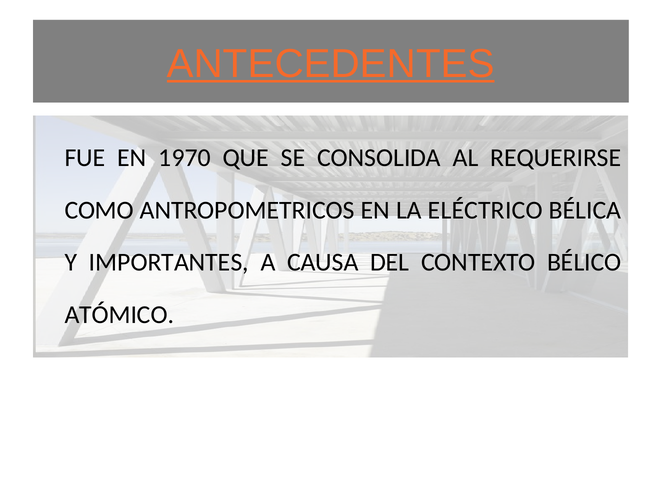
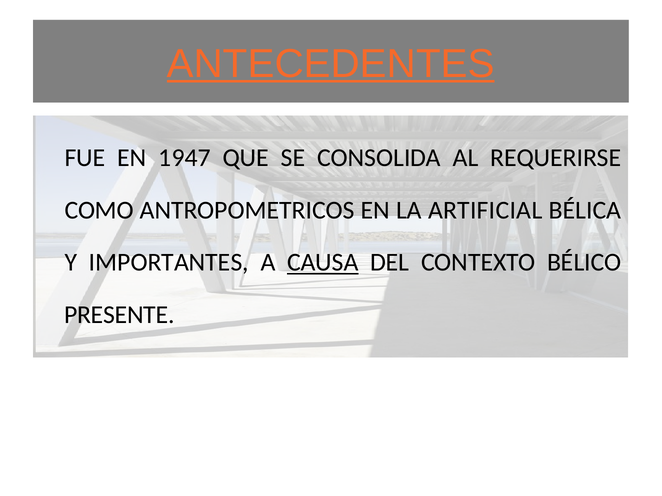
1970: 1970 -> 1947
ELÉCTRICO: ELÉCTRICO -> ARTIFICIAL
CAUSA underline: none -> present
ATÓMICO: ATÓMICO -> PRESENTE
